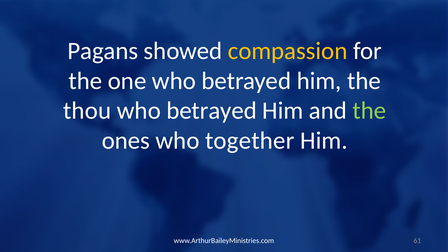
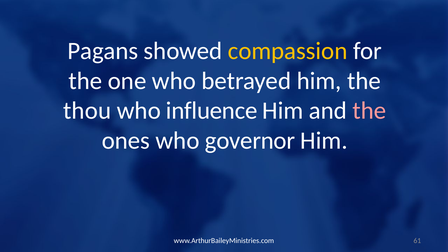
betrayed at (212, 111): betrayed -> influence
the at (369, 111) colour: light green -> pink
together: together -> governor
